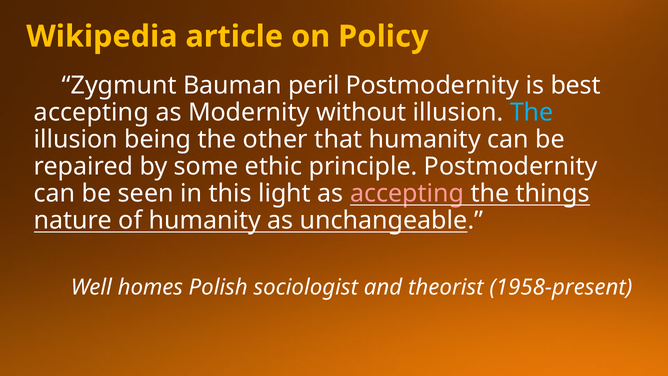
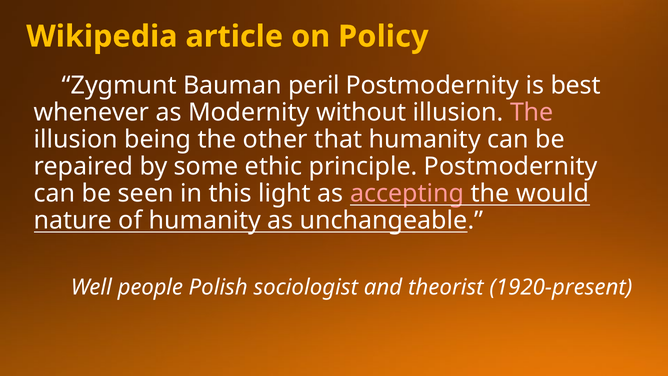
accepting at (91, 112): accepting -> whenever
The at (532, 112) colour: light blue -> pink
things: things -> would
homes: homes -> people
1958-present: 1958-present -> 1920-present
